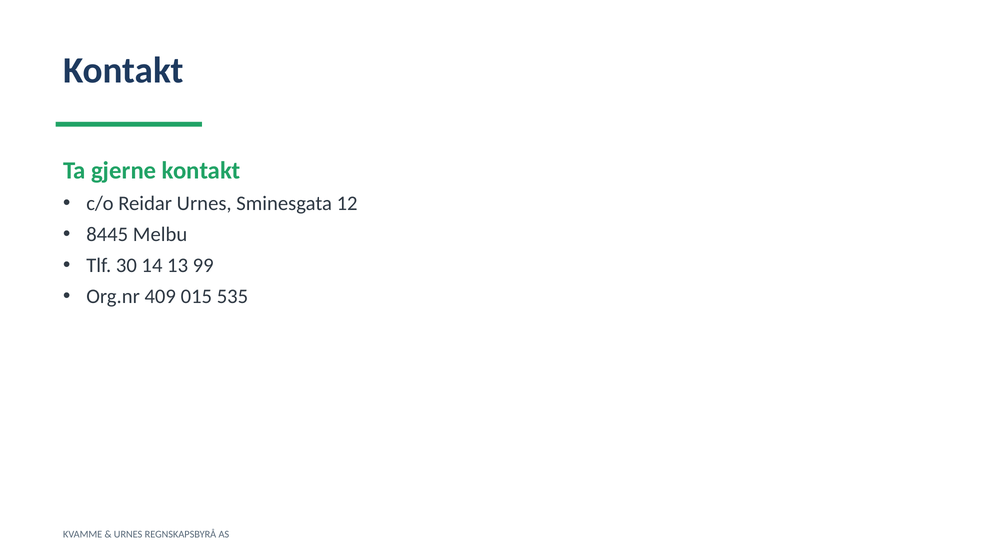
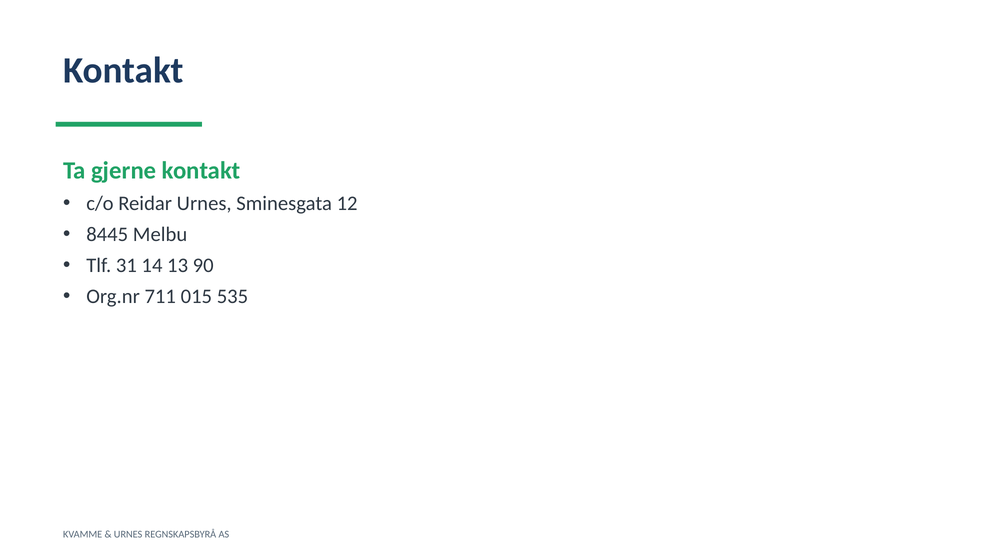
30: 30 -> 31
99: 99 -> 90
409: 409 -> 711
